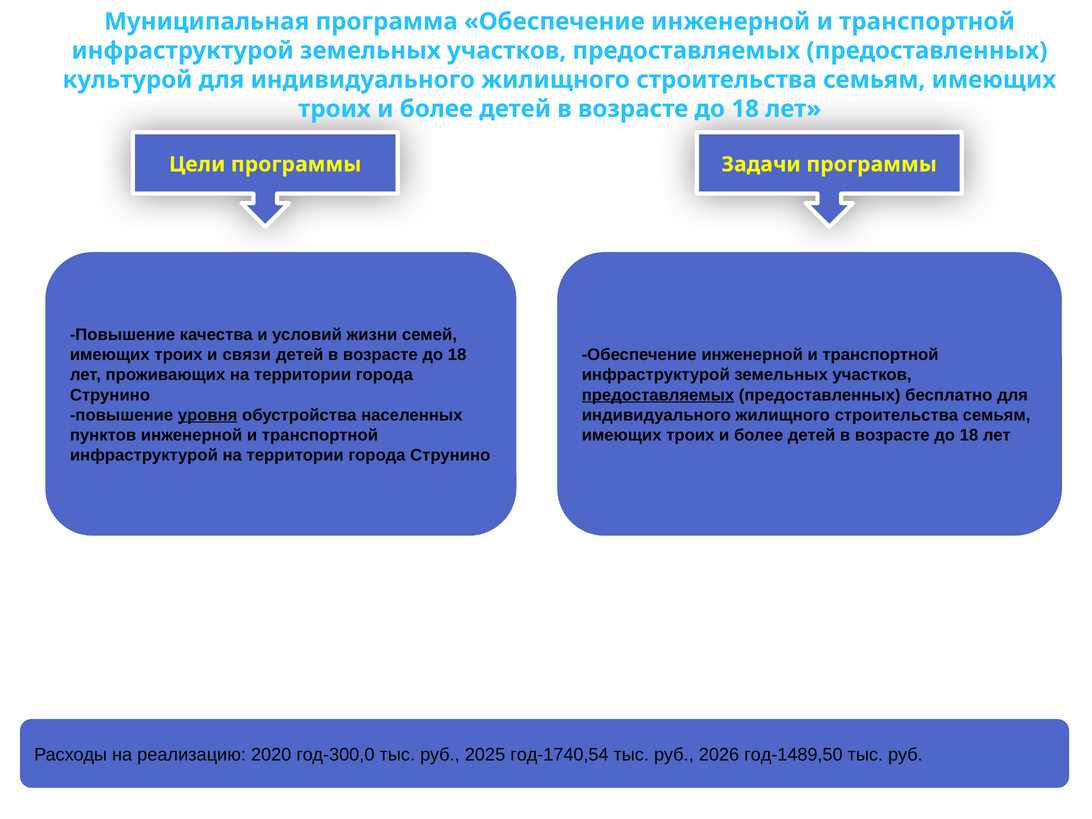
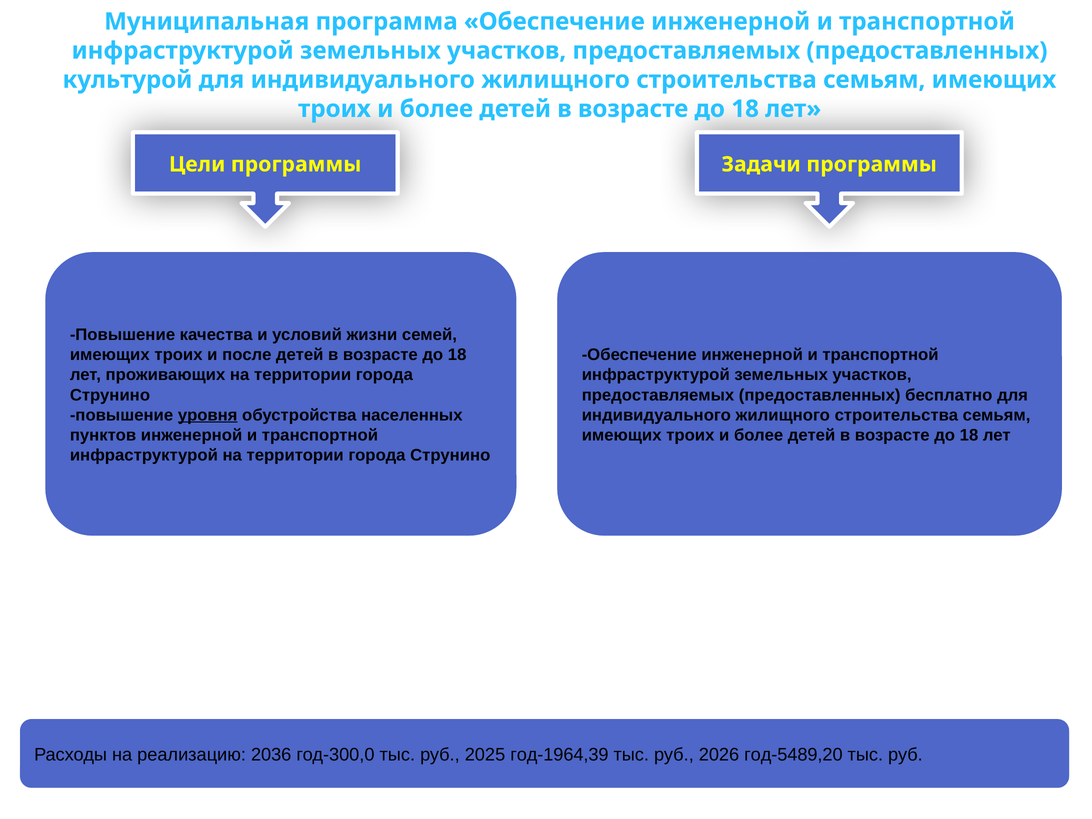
связи: связи -> после
предоставляемых at (658, 395) underline: present -> none
2020: 2020 -> 2036
год-1740,54: год-1740,54 -> год-1964,39
год-1489,50: год-1489,50 -> год-5489,20
